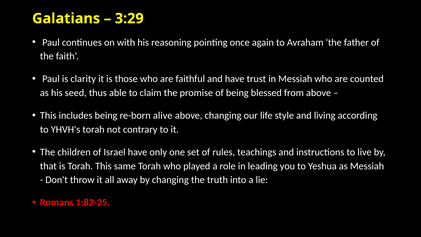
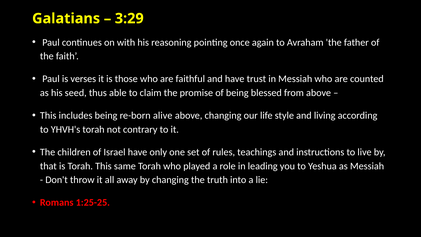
clarity: clarity -> verses
1:82-25: 1:82-25 -> 1:25-25
